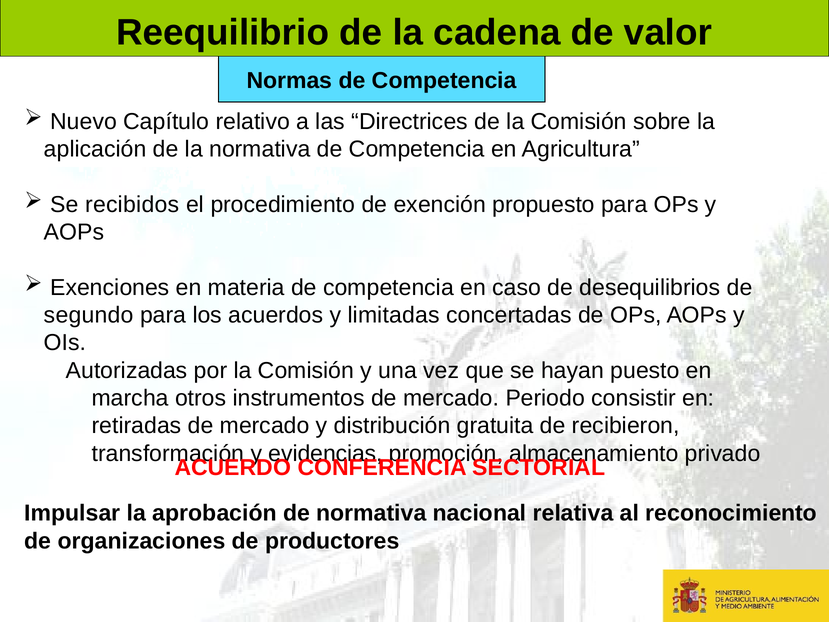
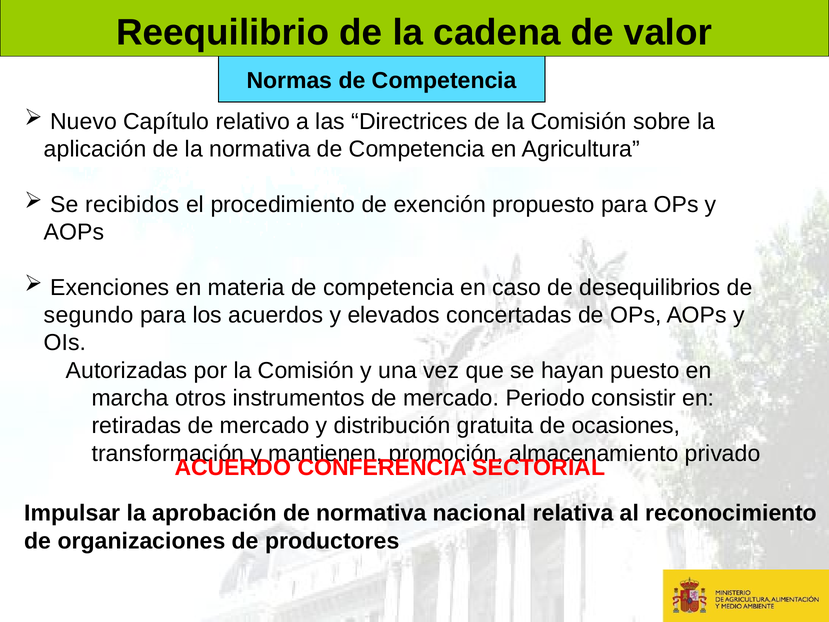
limitadas: limitadas -> elevados
recibieron: recibieron -> ocasiones
evidencias: evidencias -> mantienen
